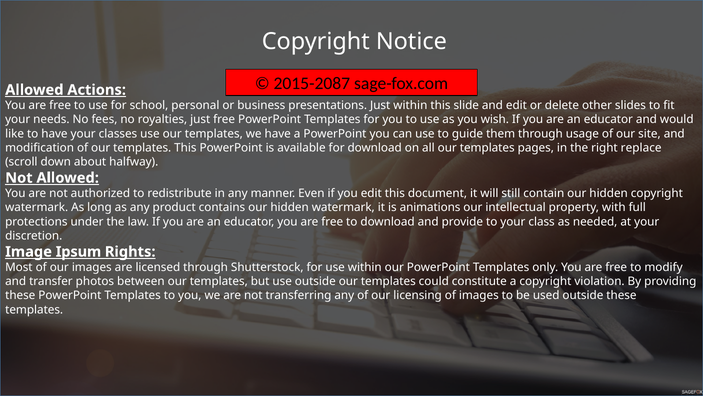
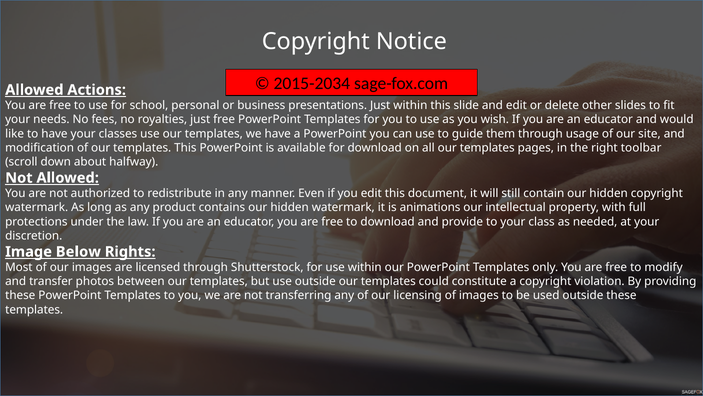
2015-2087: 2015-2087 -> 2015-2034
replace: replace -> toolbar
Ipsum: Ipsum -> Below
